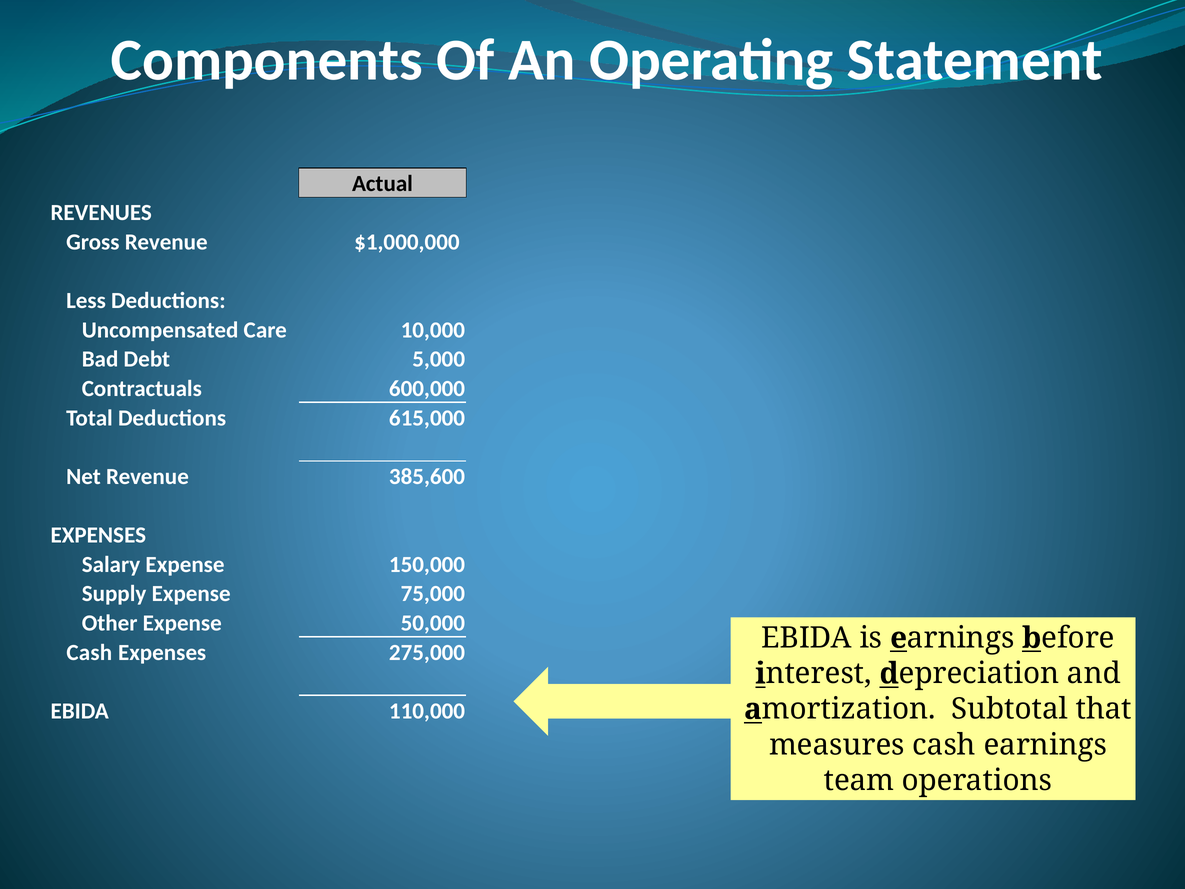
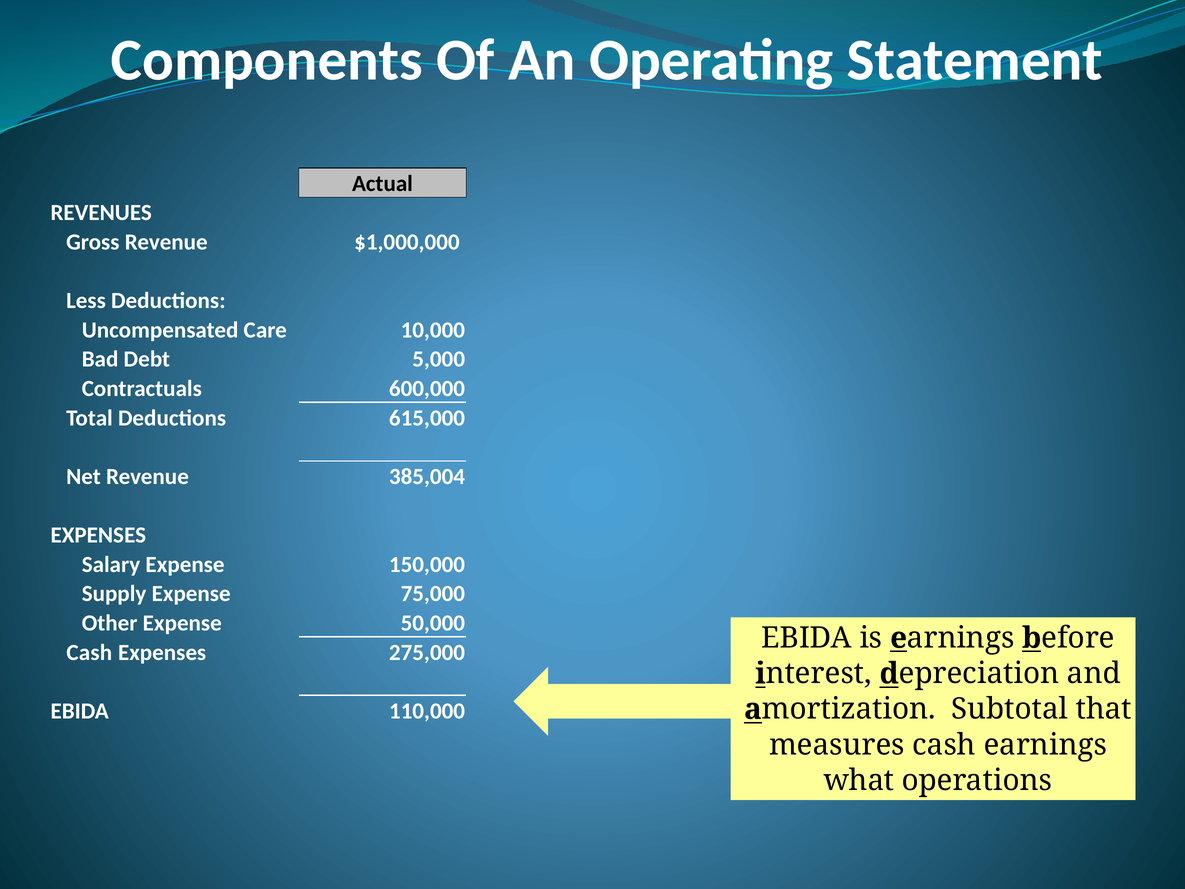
385,600: 385,600 -> 385,004
team: team -> what
